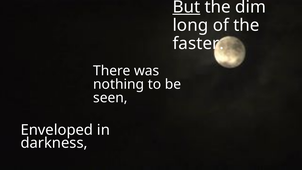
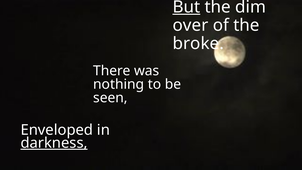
long: long -> over
faster: faster -> broke
darkness underline: none -> present
